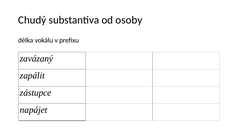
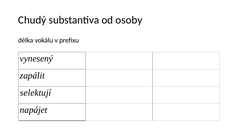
zavázaný: zavázaný -> vynesený
zástupce: zástupce -> selektují
